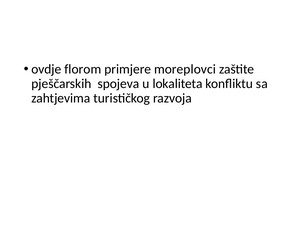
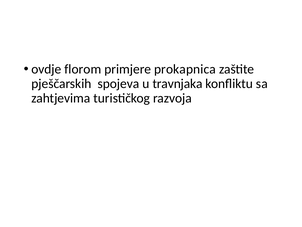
moreplovci: moreplovci -> prokapnica
lokaliteta: lokaliteta -> travnjaka
